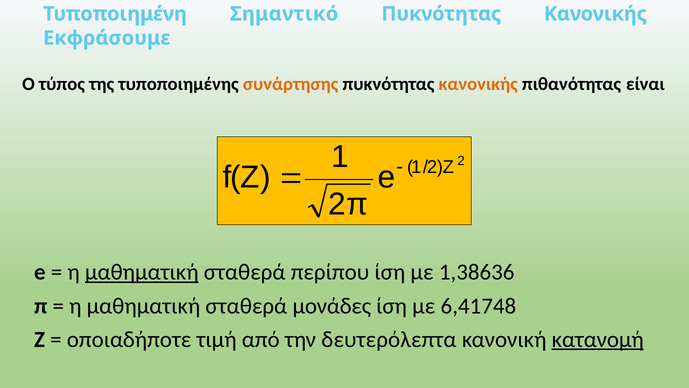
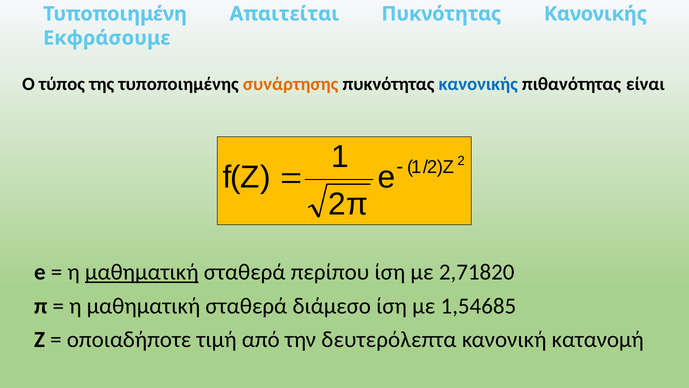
Σημαντικό: Σημαντικό -> Απαιτείται
κανονικής at (478, 84) colour: orange -> blue
1,38636: 1,38636 -> 2,71820
μονάδες: μονάδες -> διάμεσο
6,41748: 6,41748 -> 1,54685
κατανομή underline: present -> none
